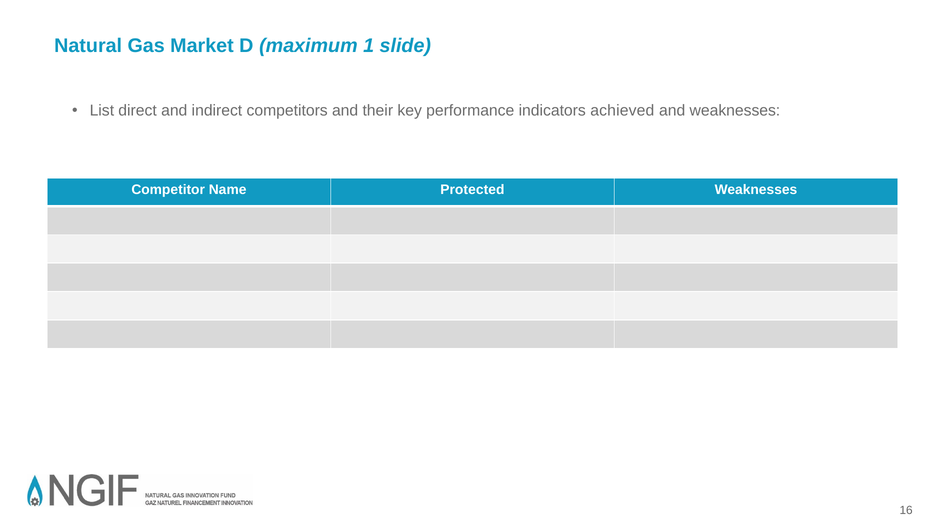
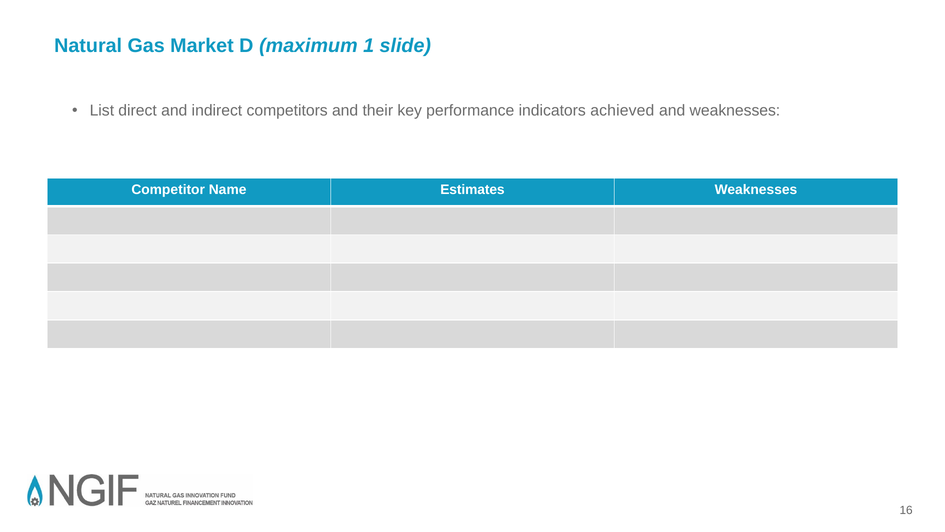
Protected: Protected -> Estimates
